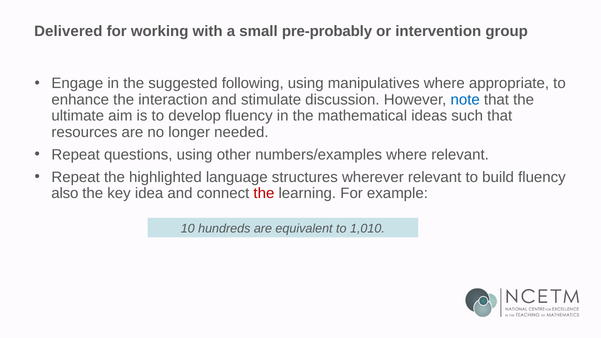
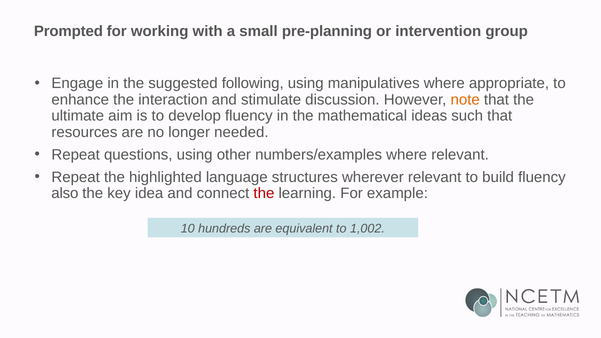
Delivered: Delivered -> Prompted
pre-probably: pre-probably -> pre-planning
note colour: blue -> orange
1,010: 1,010 -> 1,002
